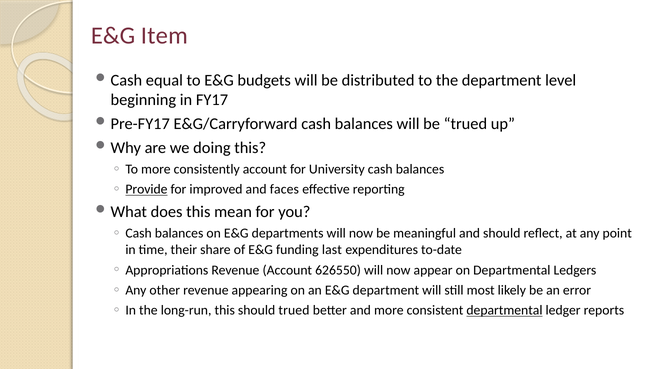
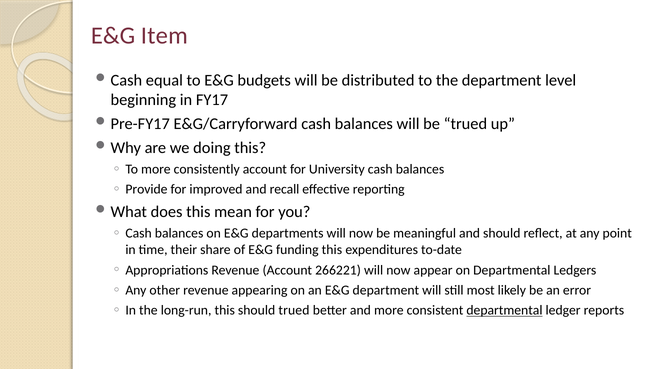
Provide underline: present -> none
faces: faces -> recall
funding last: last -> this
626550: 626550 -> 266221
